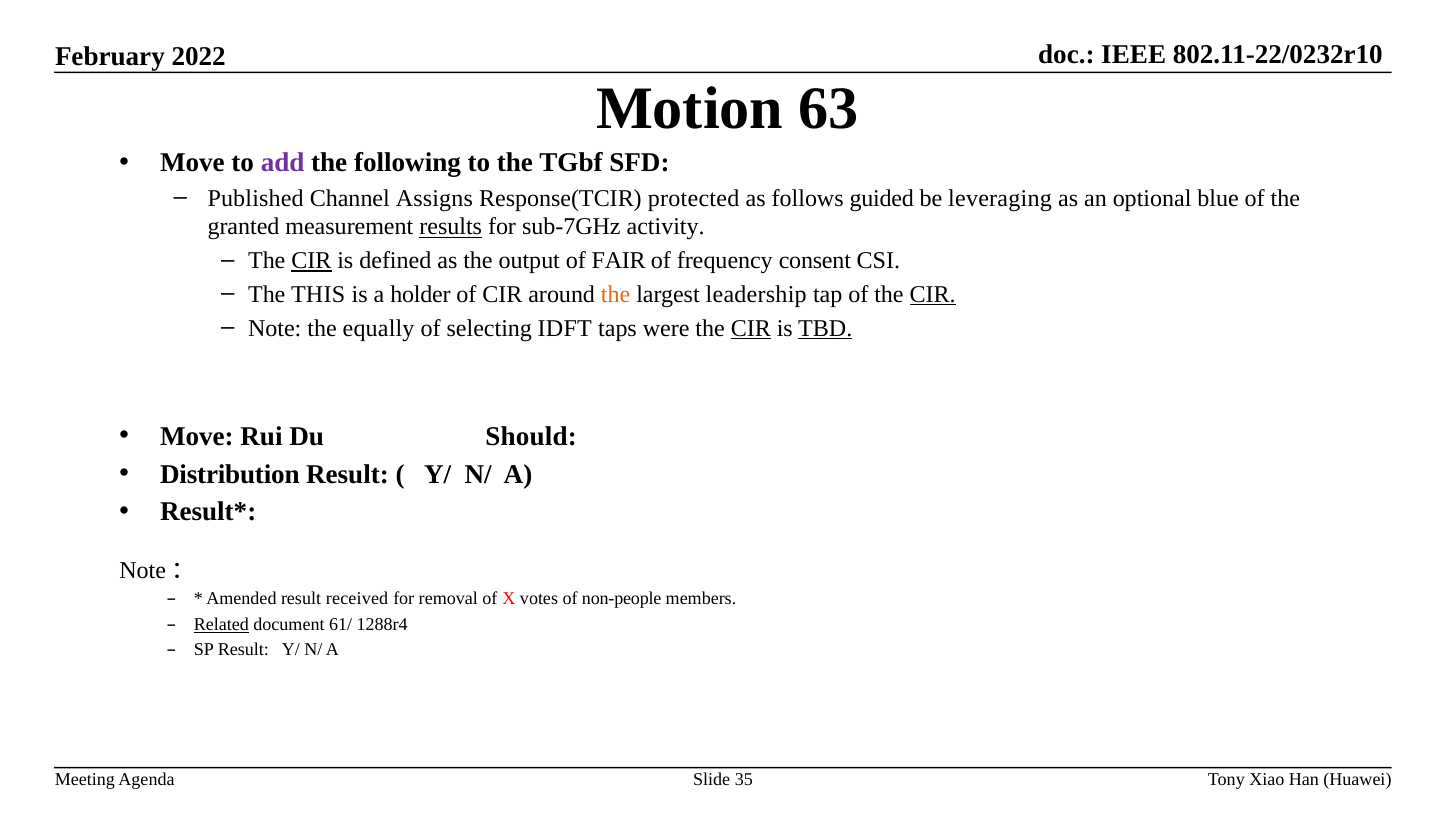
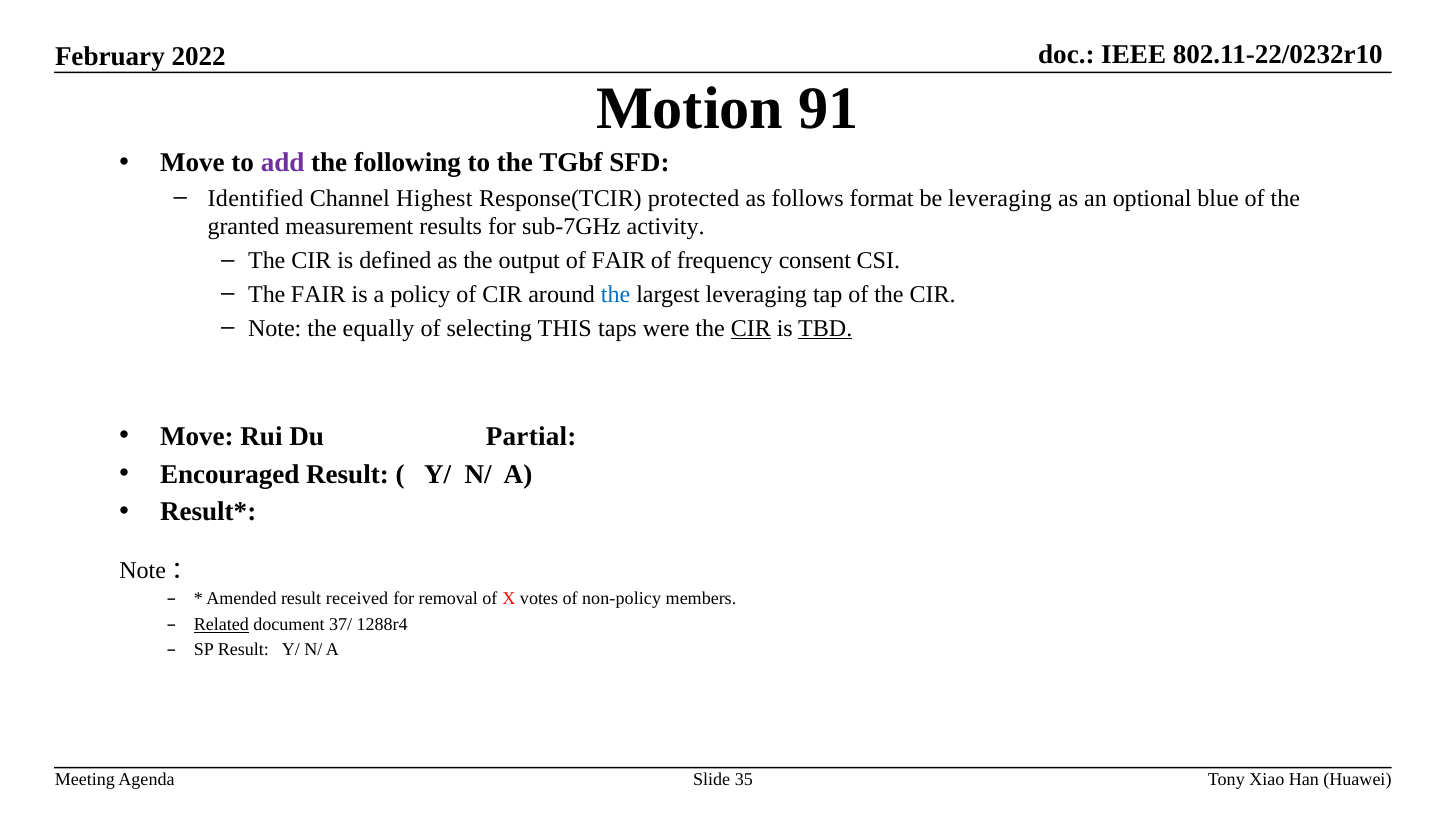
63: 63 -> 91
Published: Published -> Identified
Assigns: Assigns -> Highest
guided: guided -> format
results underline: present -> none
CIR at (312, 261) underline: present -> none
The THIS: THIS -> FAIR
holder: holder -> policy
the at (616, 295) colour: orange -> blue
largest leadership: leadership -> leveraging
CIR at (933, 295) underline: present -> none
IDFT: IDFT -> THIS
Should: Should -> Partial
Distribution: Distribution -> Encouraged
non-people: non-people -> non-policy
61/: 61/ -> 37/
